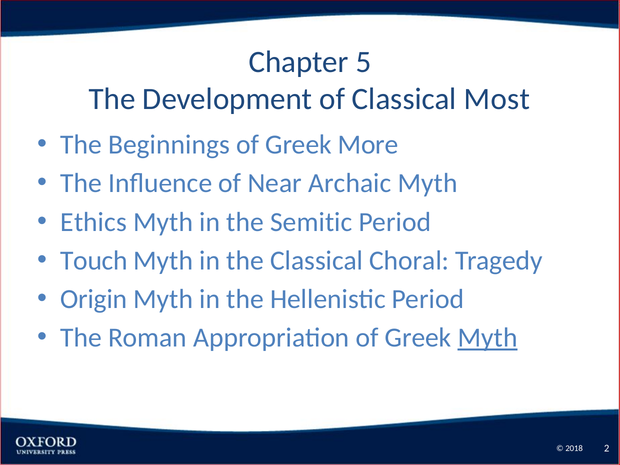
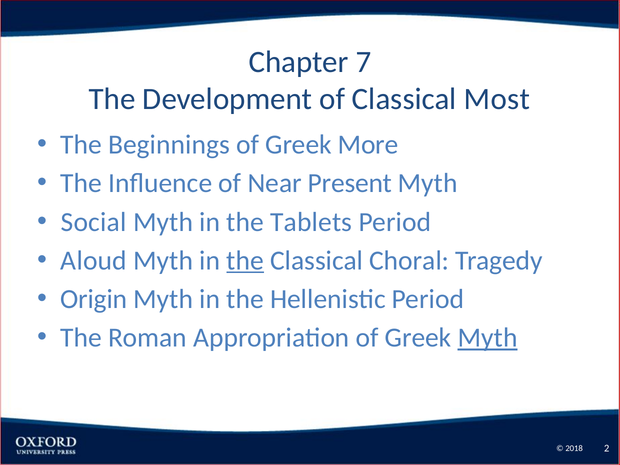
5: 5 -> 7
Archaic: Archaic -> Present
Ethics: Ethics -> Social
Semitic: Semitic -> Tablets
Touch: Touch -> Aloud
the at (245, 261) underline: none -> present
